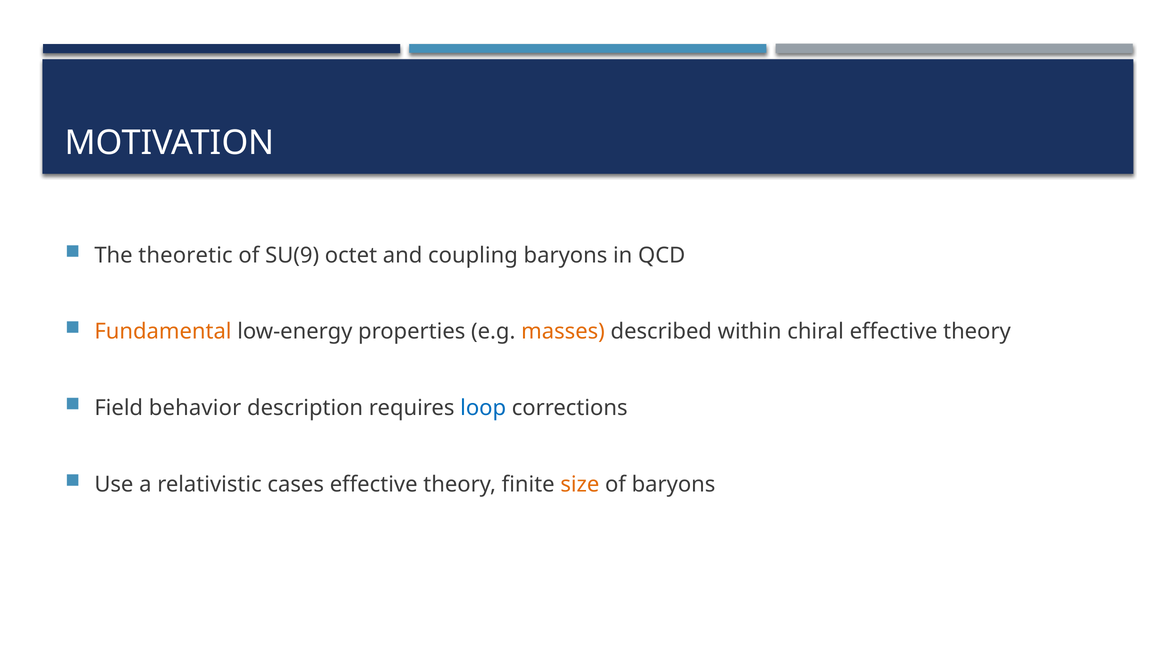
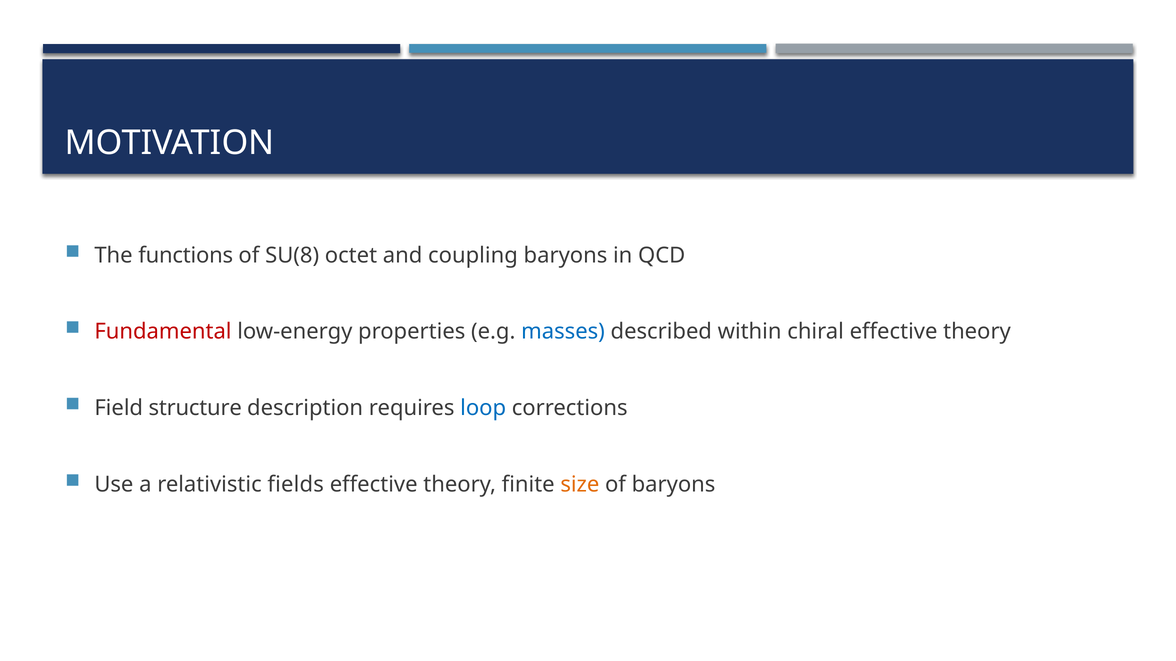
theoretic: theoretic -> functions
SU(9: SU(9 -> SU(8
Fundamental colour: orange -> red
masses colour: orange -> blue
behavior: behavior -> structure
cases: cases -> fields
